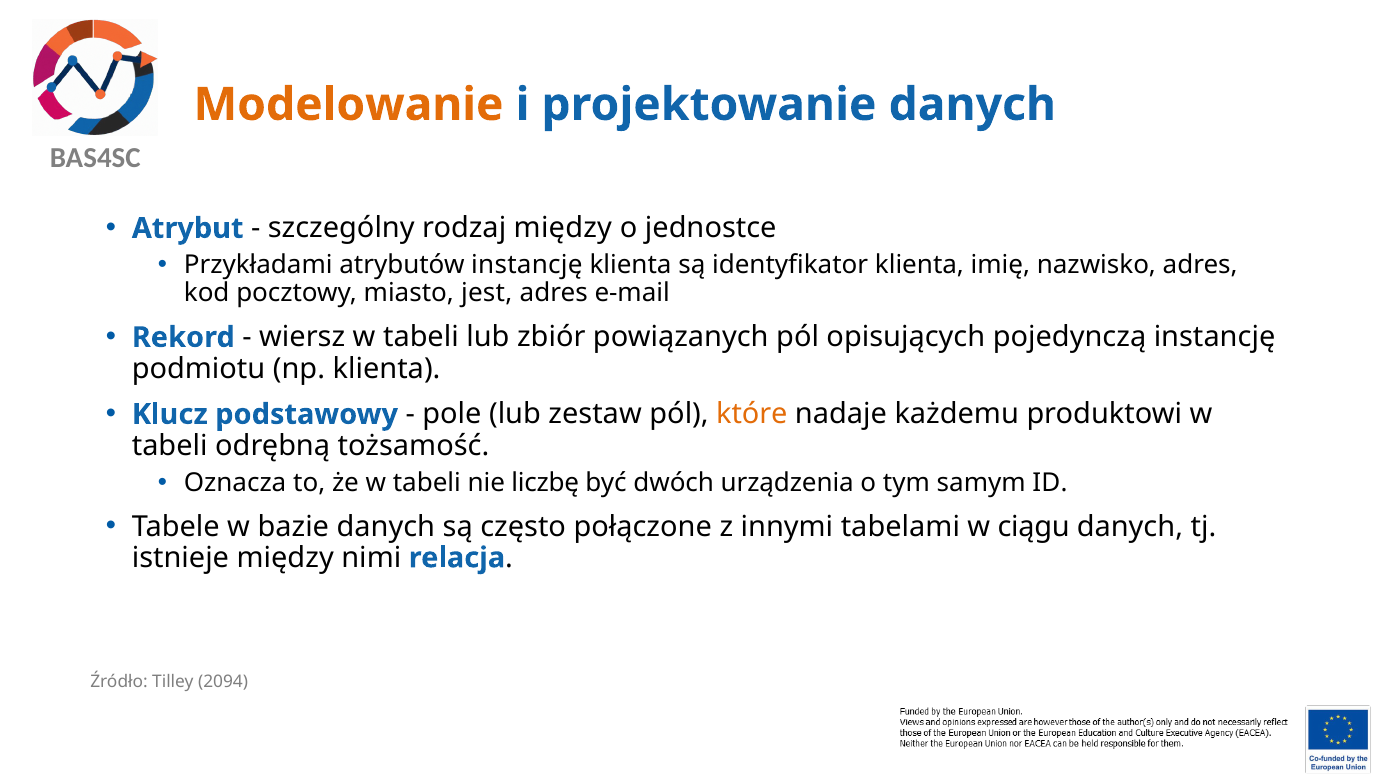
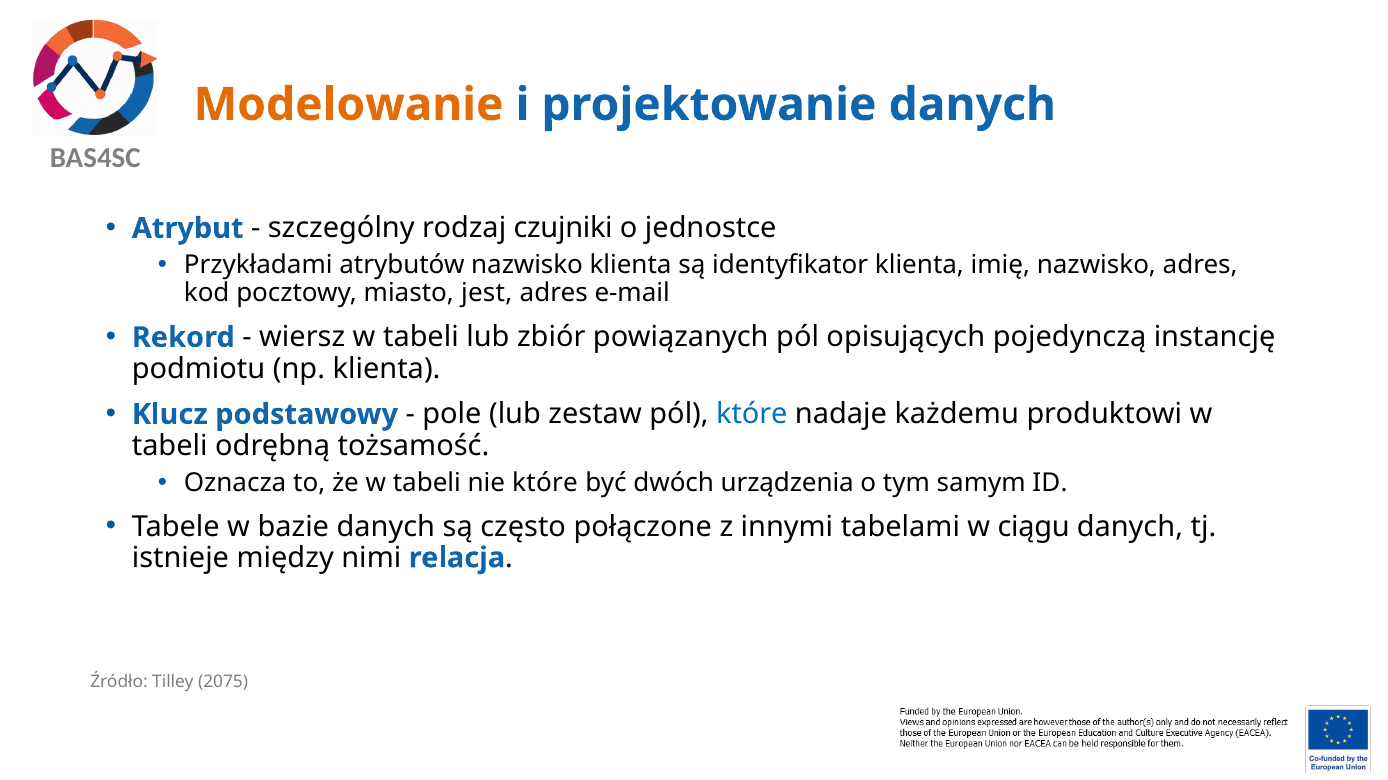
rodzaj między: między -> czujniki
atrybutów instancję: instancję -> nazwisko
które at (752, 415) colour: orange -> blue
nie liczbę: liczbę -> które
2094: 2094 -> 2075
